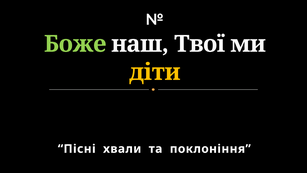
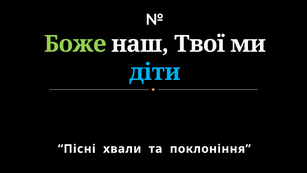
діти colour: yellow -> light blue
